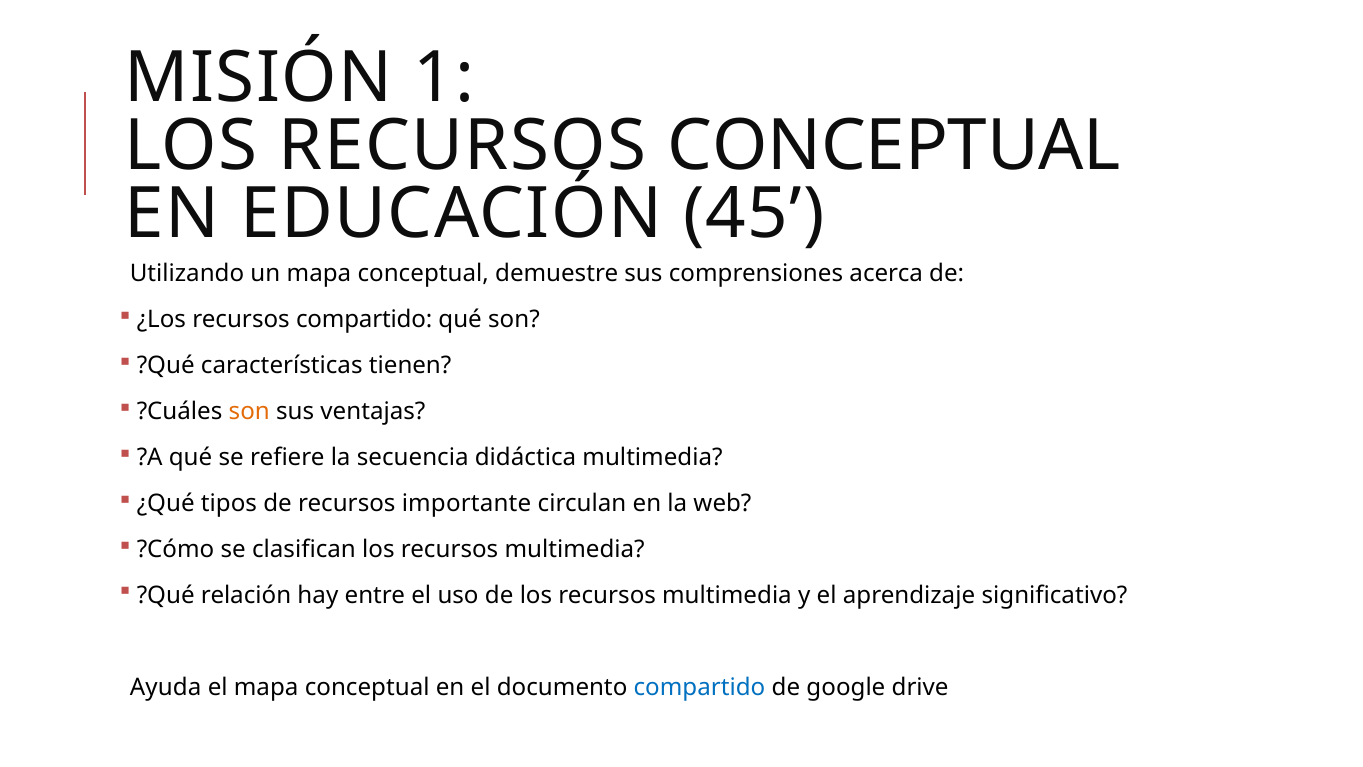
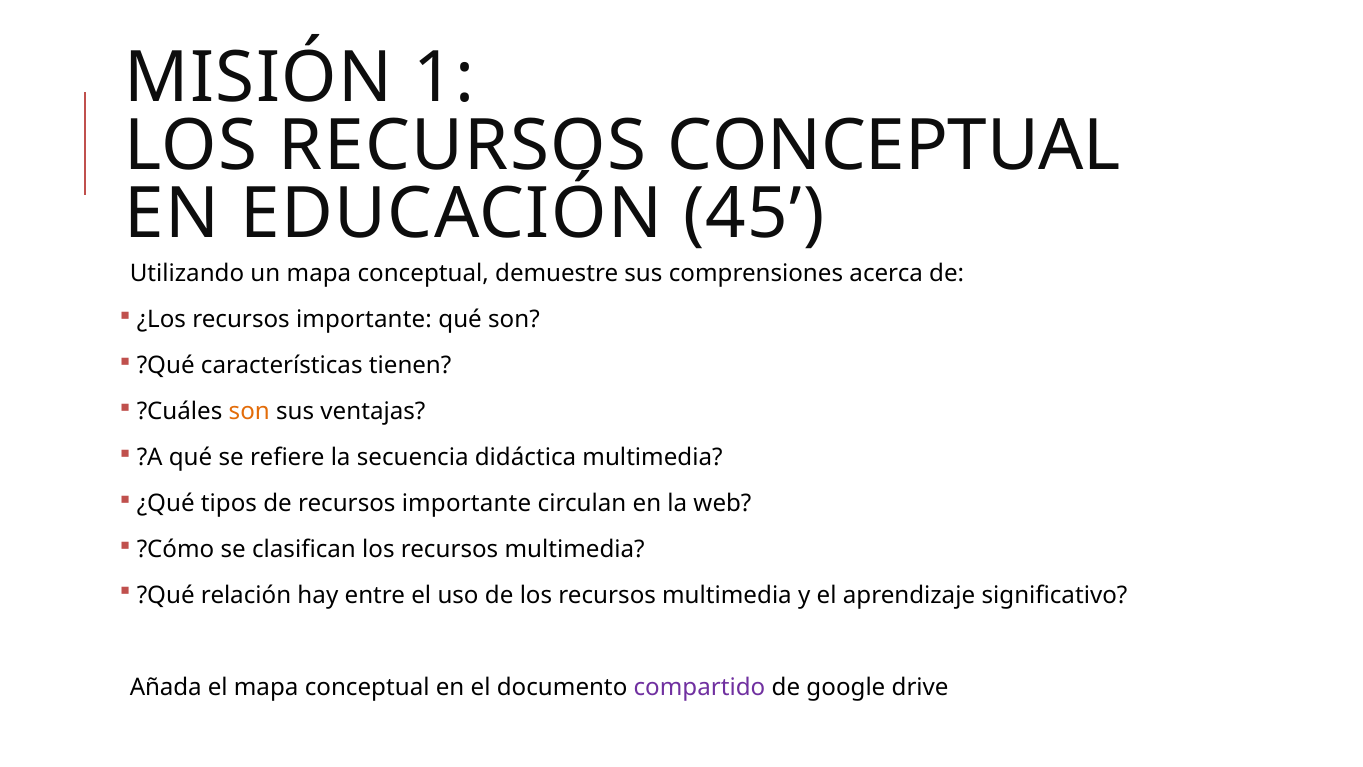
¿Los recursos compartido: compartido -> importante
Ayuda: Ayuda -> Añada
compartido at (699, 687) colour: blue -> purple
